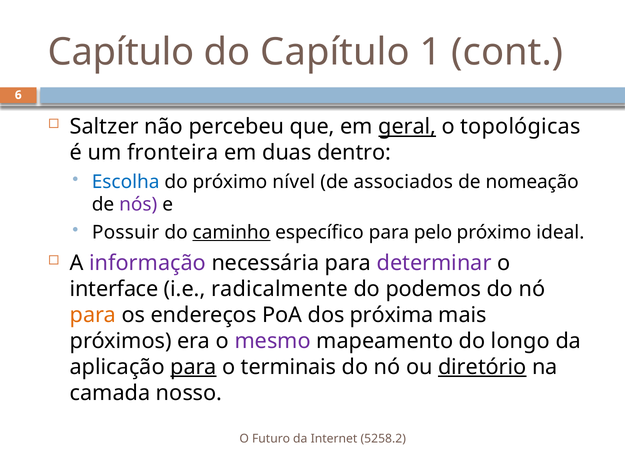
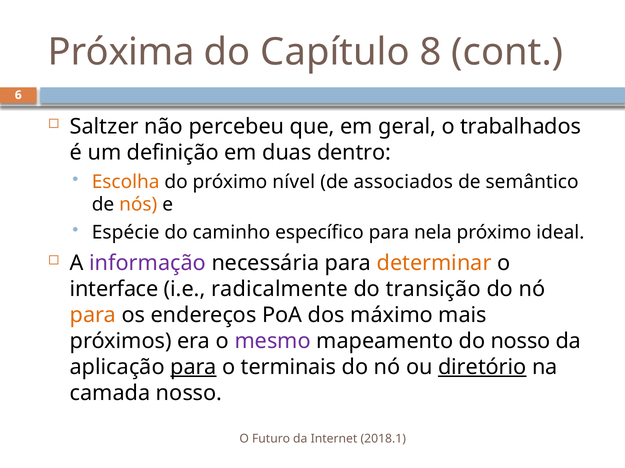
Capítulo at (121, 52): Capítulo -> Próxima
1: 1 -> 8
geral underline: present -> none
topológicas: topológicas -> trabalhados
fronteira: fronteira -> definição
Escolha colour: blue -> orange
nomeação: nomeação -> semântico
nós colour: purple -> orange
Possuir: Possuir -> Espécie
caminho underline: present -> none
pelo: pelo -> nela
determinar colour: purple -> orange
podemos: podemos -> transição
próxima: próxima -> máximo
do longo: longo -> nosso
5258.2: 5258.2 -> 2018.1
